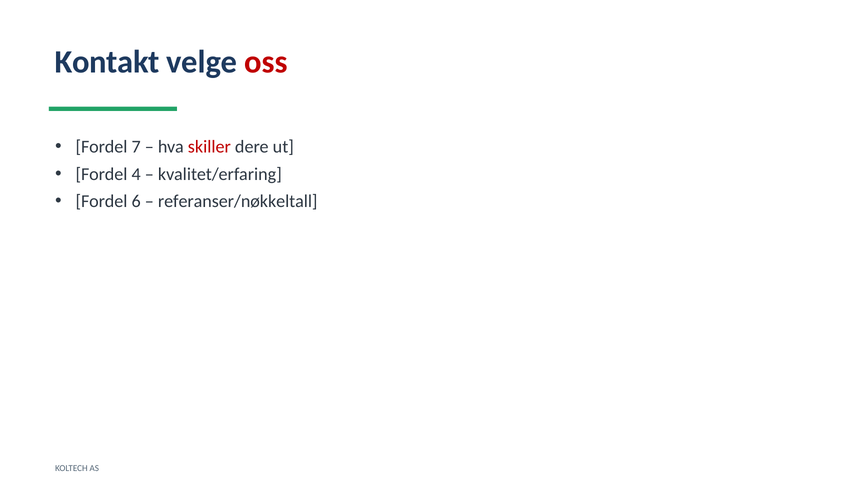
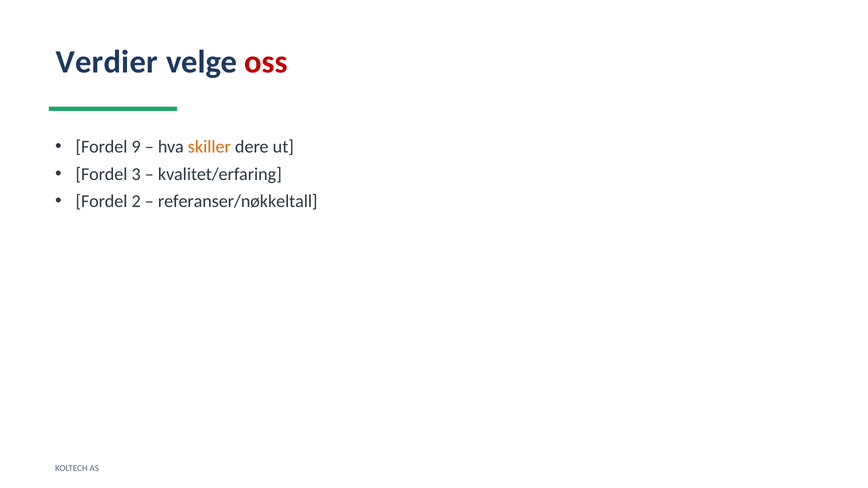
Kontakt: Kontakt -> Verdier
7: 7 -> 9
skiller colour: red -> orange
4: 4 -> 3
6: 6 -> 2
